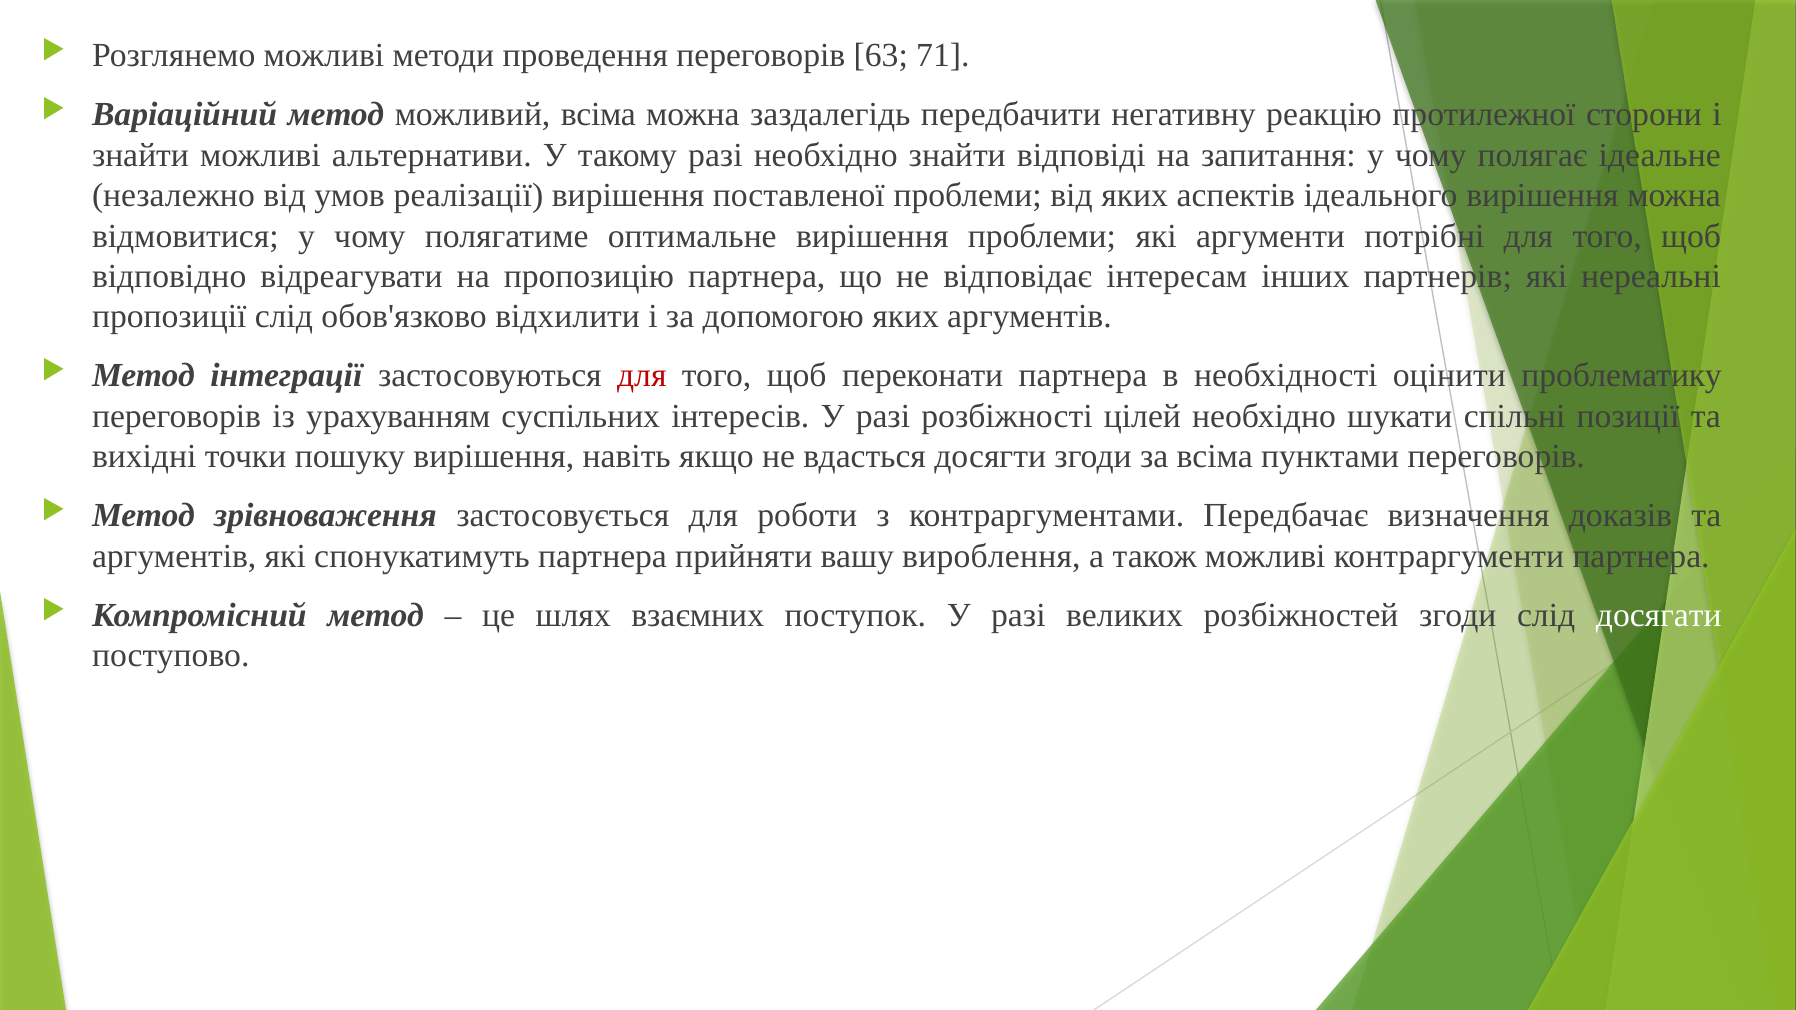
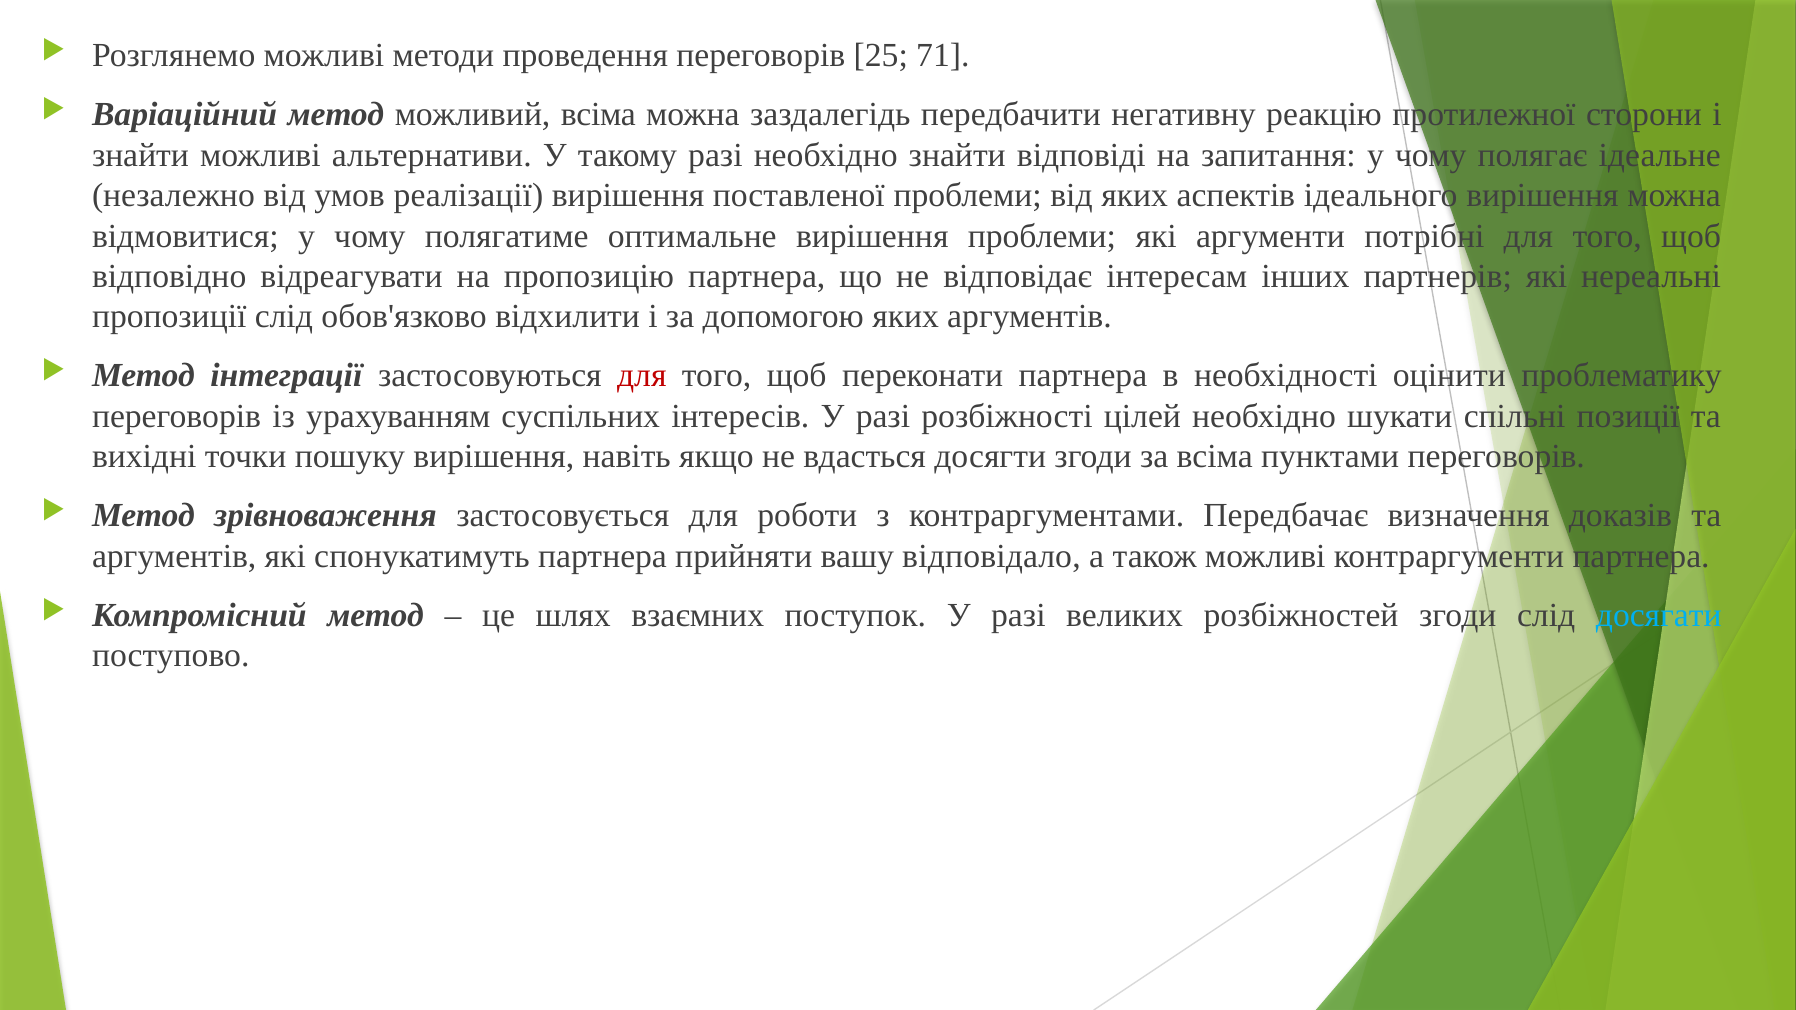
63: 63 -> 25
вироблення: вироблення -> відповідало
досягати colour: white -> light blue
